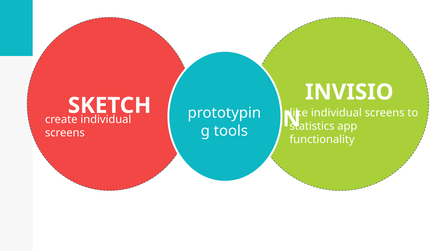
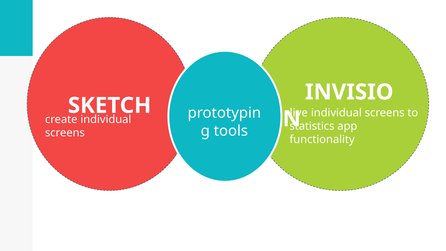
like: like -> live
